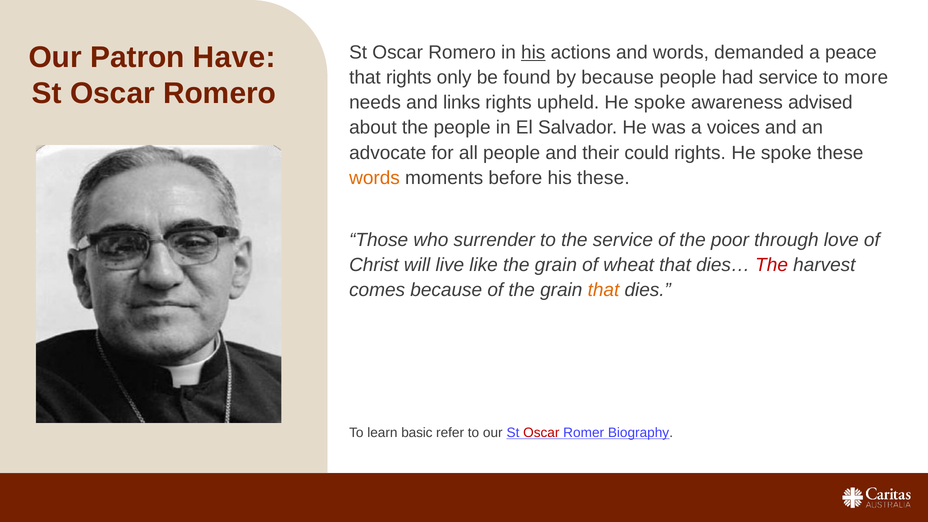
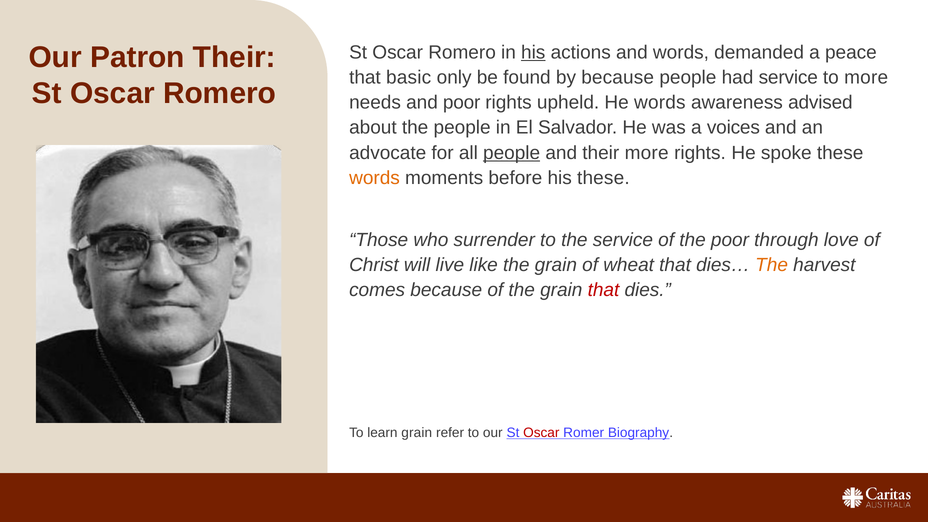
Patron Have: Have -> Their
that rights: rights -> basic
and links: links -> poor
upheld He spoke: spoke -> words
people at (512, 153) underline: none -> present
their could: could -> more
The at (772, 265) colour: red -> orange
that at (603, 290) colour: orange -> red
learn basic: basic -> grain
